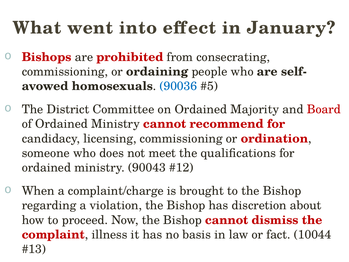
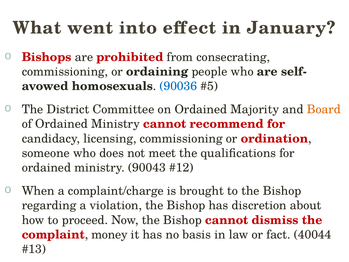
Board colour: red -> orange
illness: illness -> money
10044: 10044 -> 40044
